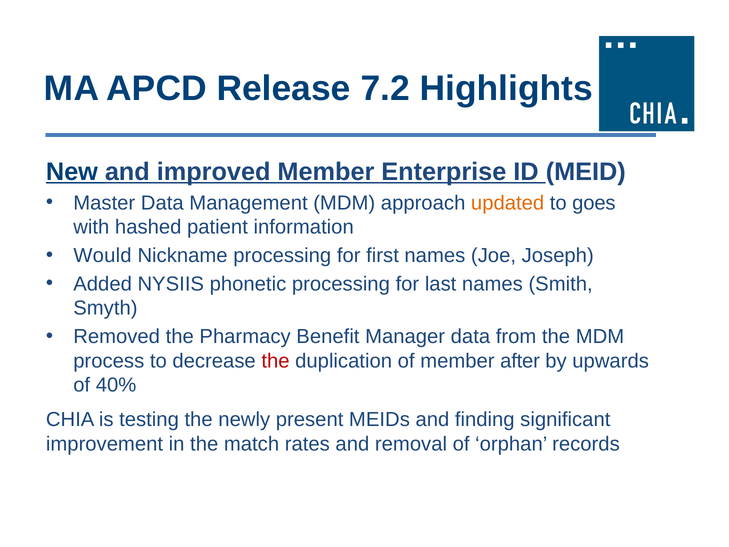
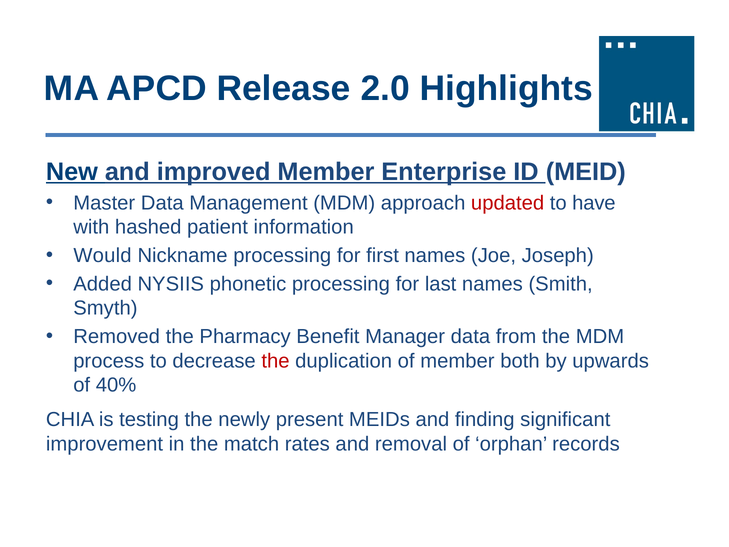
7.2: 7.2 -> 2.0
updated colour: orange -> red
goes: goes -> have
after: after -> both
